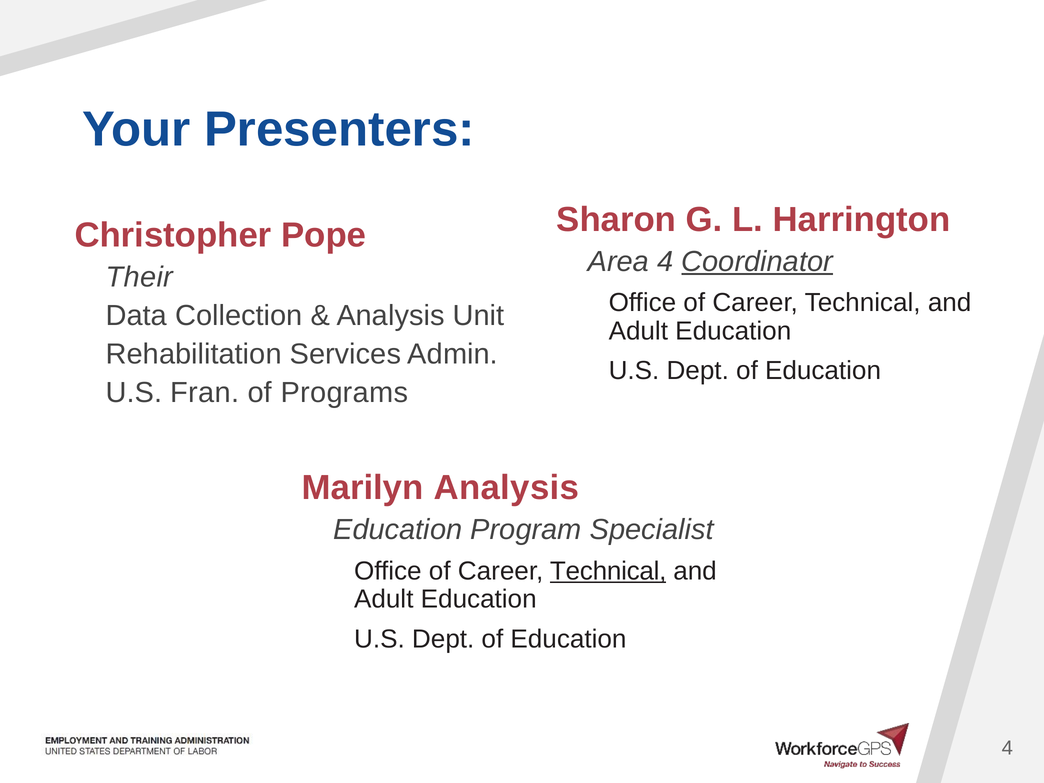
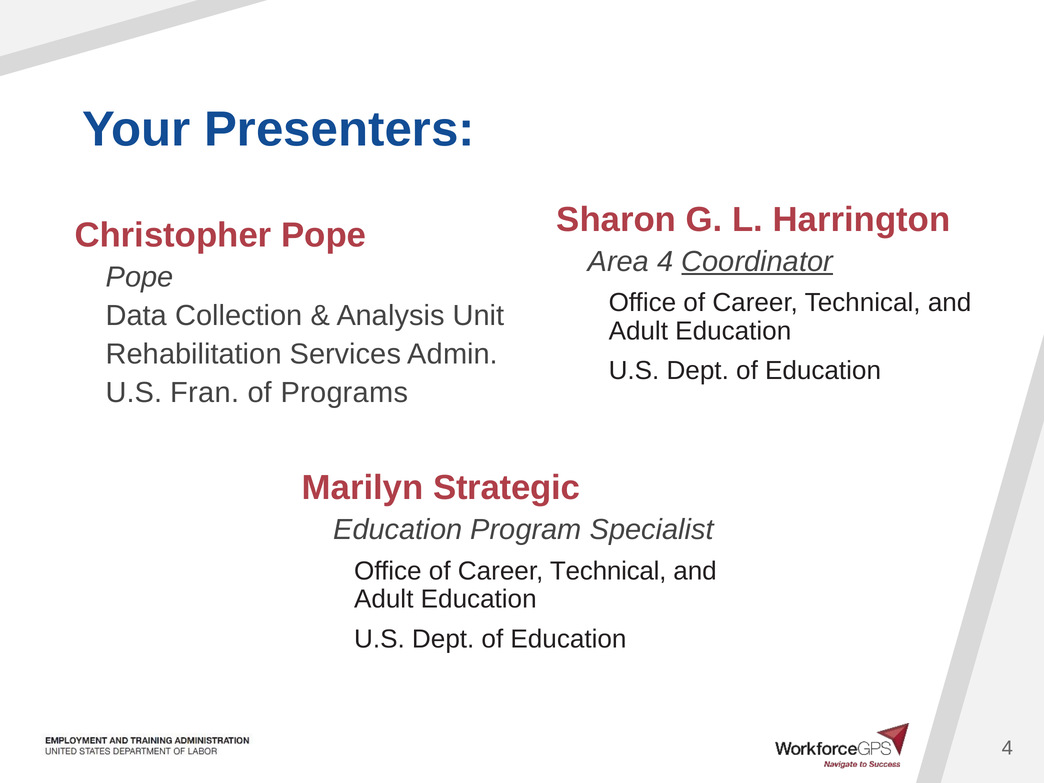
Their at (140, 277): Their -> Pope
Marilyn Analysis: Analysis -> Strategic
Technical at (608, 571) underline: present -> none
